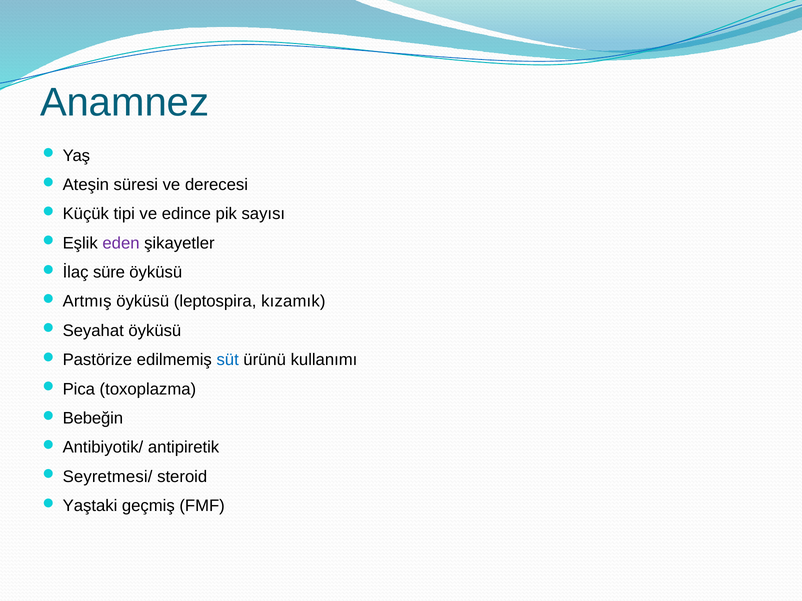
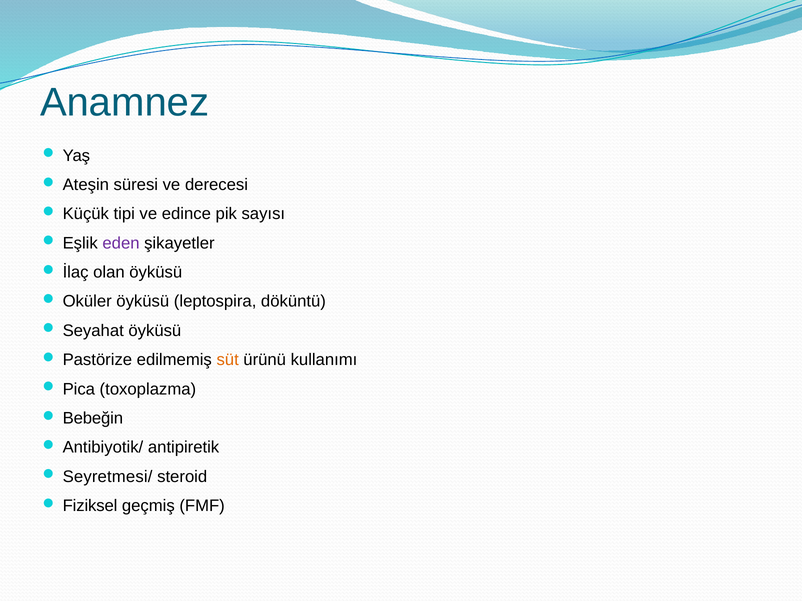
süre: süre -> olan
Artmış: Artmış -> Oküler
kızamık: kızamık -> döküntü
süt colour: blue -> orange
Yaştaki: Yaştaki -> Fiziksel
